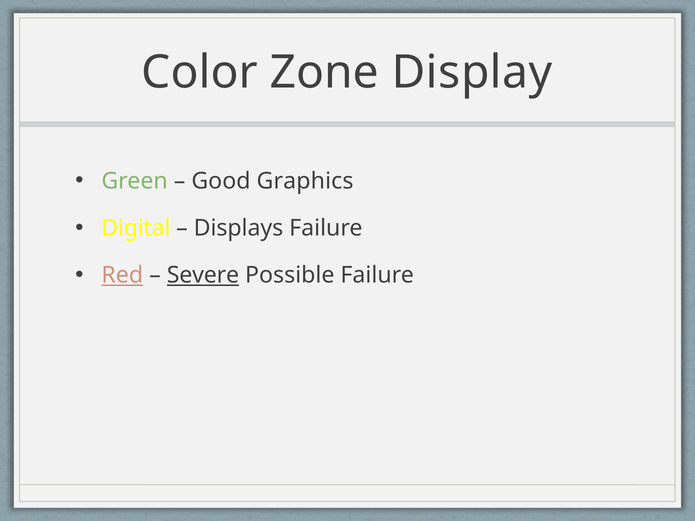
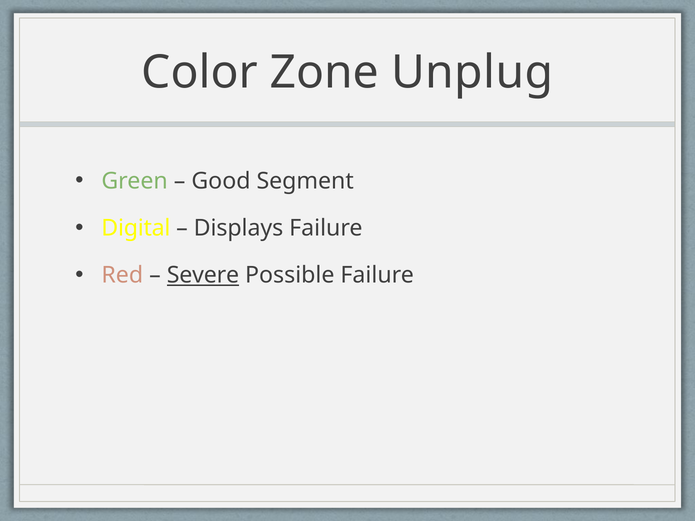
Display: Display -> Unplug
Graphics: Graphics -> Segment
Red underline: present -> none
